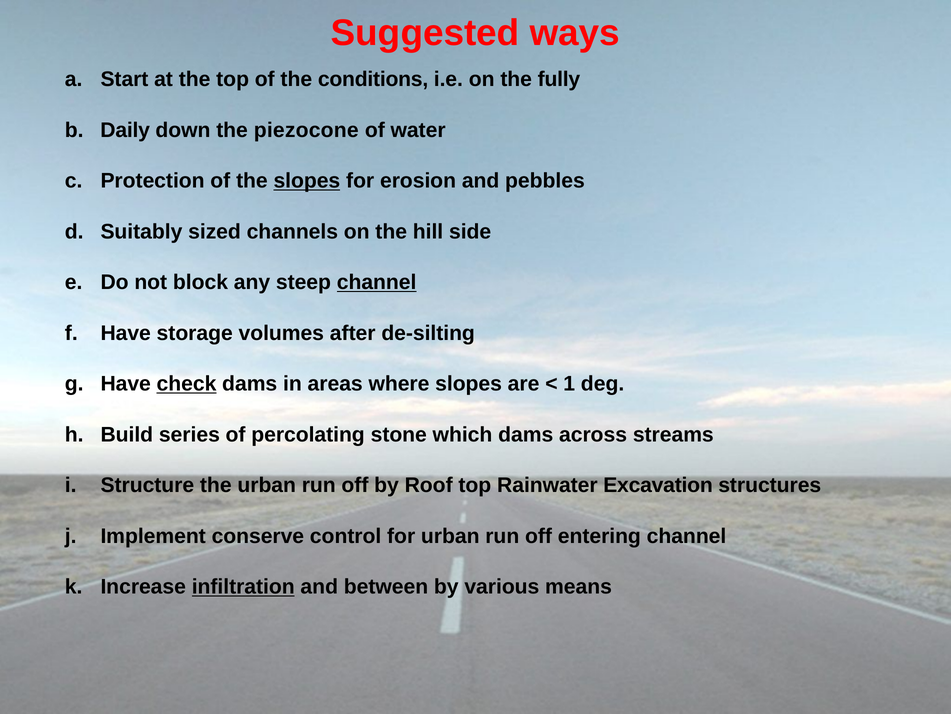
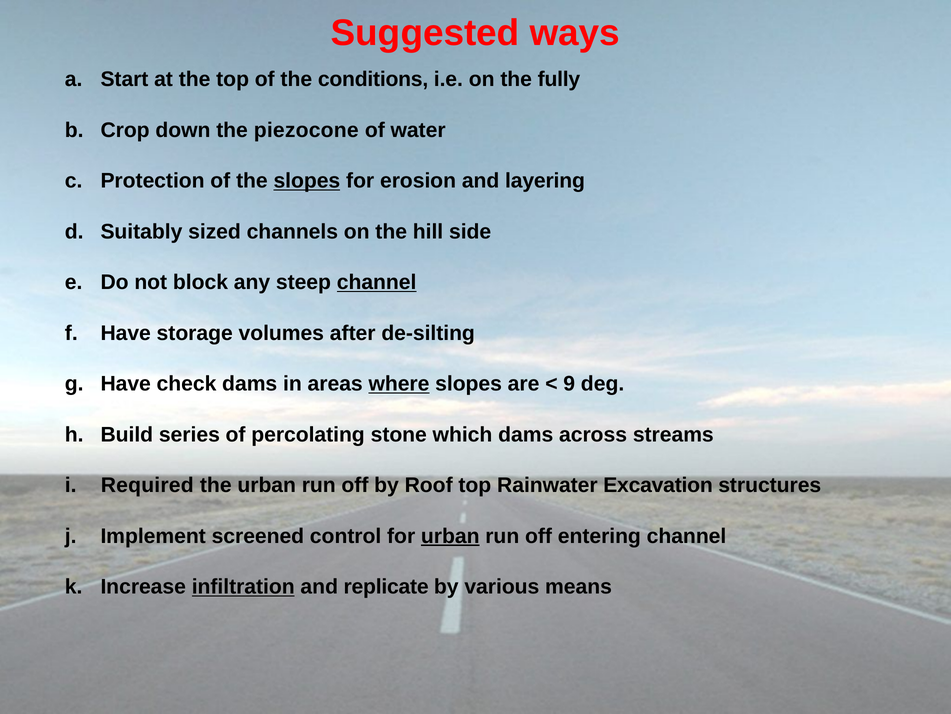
Daily: Daily -> Crop
pebbles: pebbles -> layering
check underline: present -> none
where underline: none -> present
1: 1 -> 9
Structure: Structure -> Required
conserve: conserve -> screened
urban at (450, 536) underline: none -> present
between: between -> replicate
